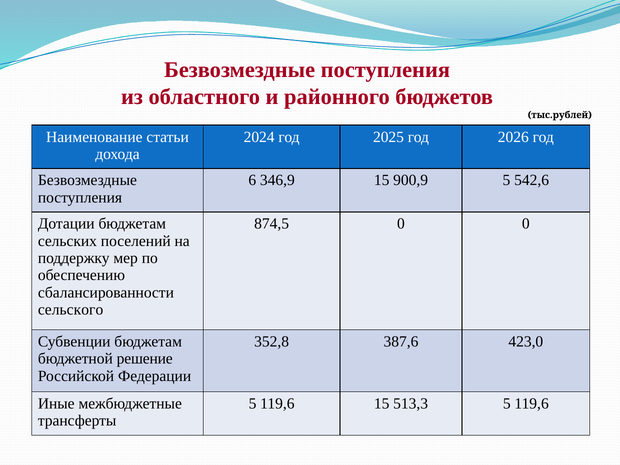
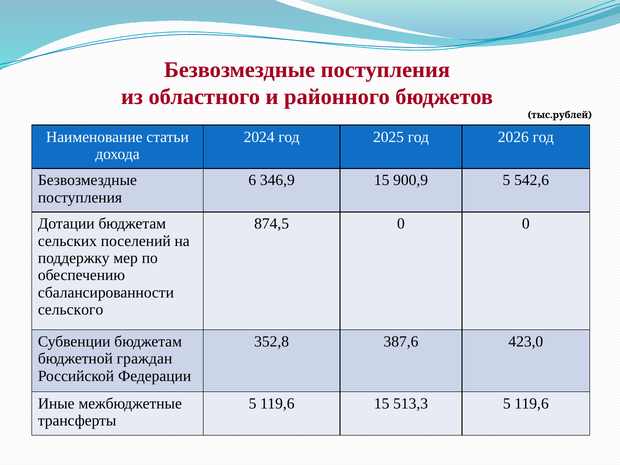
решение: решение -> граждан
